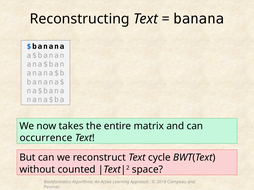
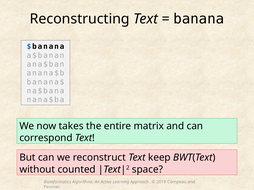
occurrence: occurrence -> correspond
cycle: cycle -> keep
